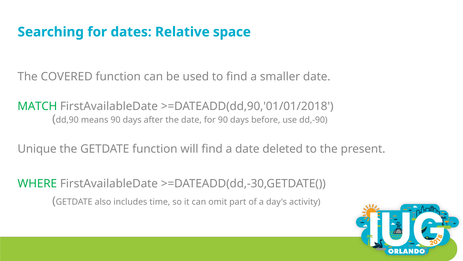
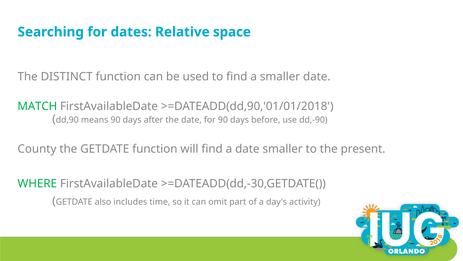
COVERED: COVERED -> DISTINCT
Unique: Unique -> County
date deleted: deleted -> smaller
